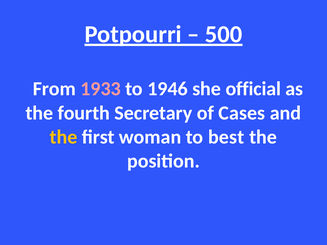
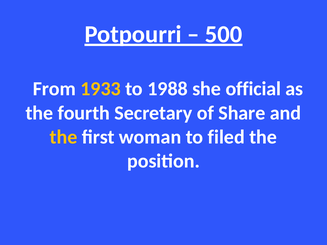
1933 colour: pink -> yellow
1946: 1946 -> 1988
Cases: Cases -> Share
best: best -> filed
